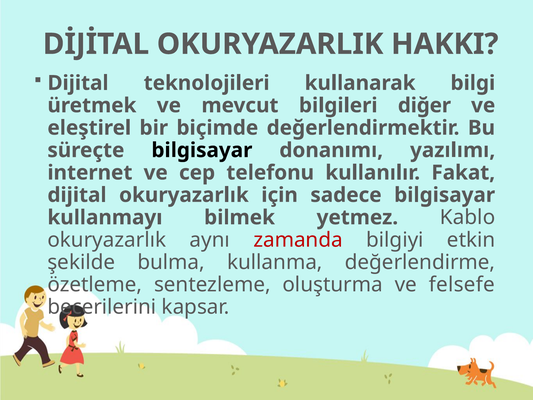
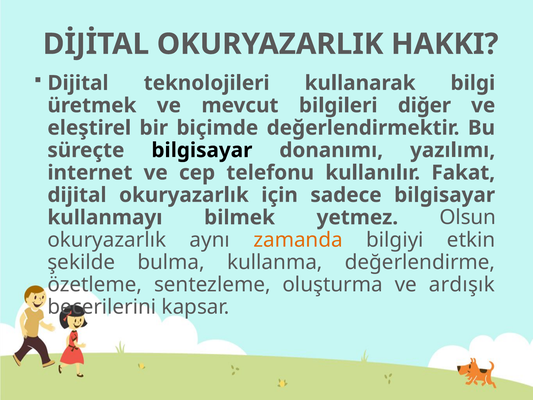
Kablo: Kablo -> Olsun
zamanda colour: red -> orange
felsefe: felsefe -> ardışık
